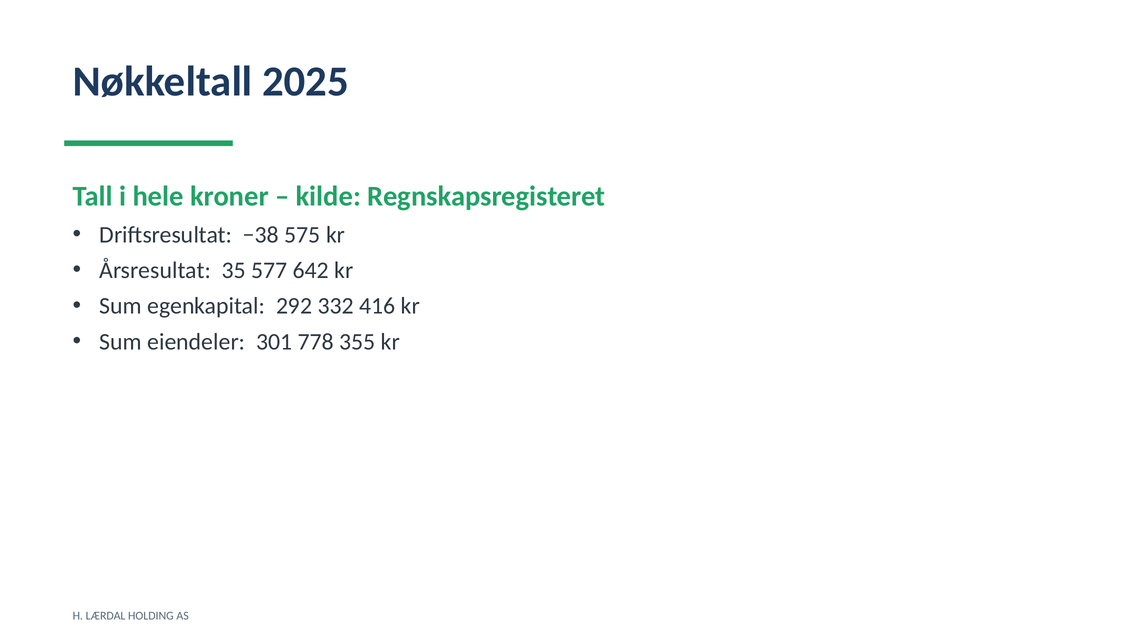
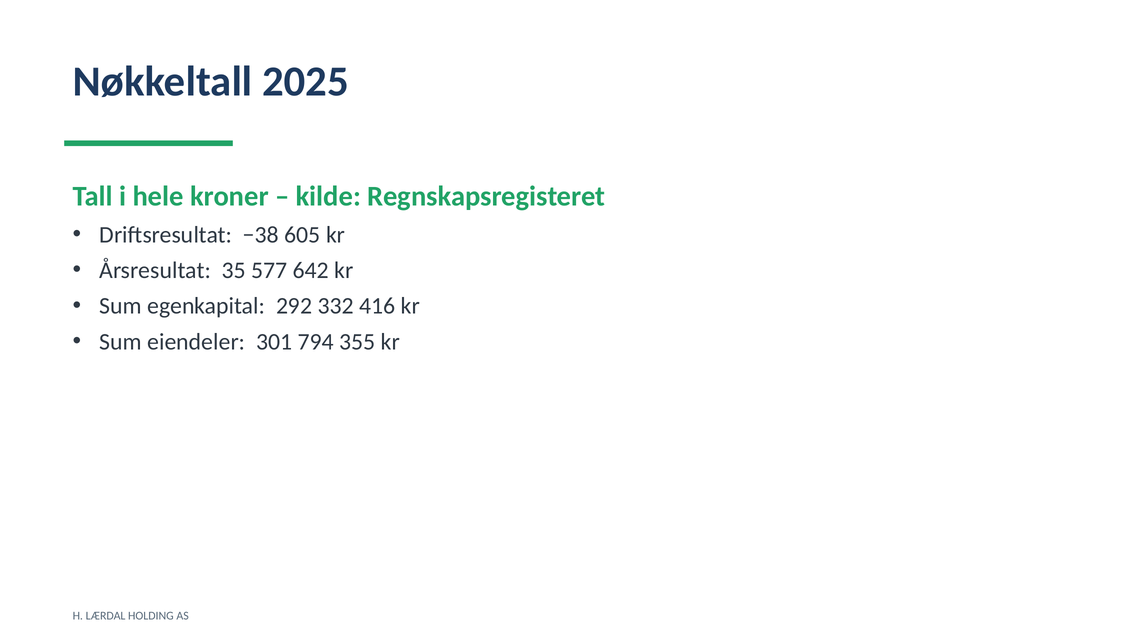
575: 575 -> 605
778: 778 -> 794
